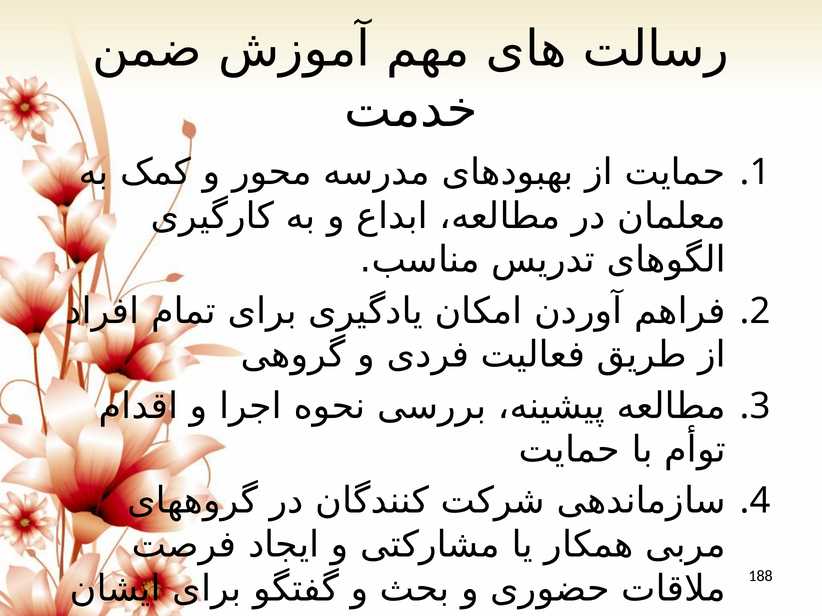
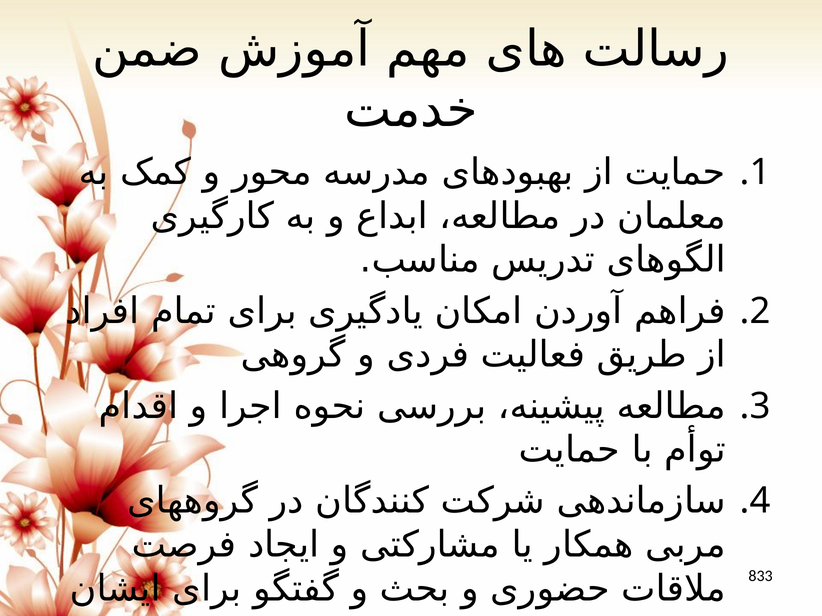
188: 188 -> 833
